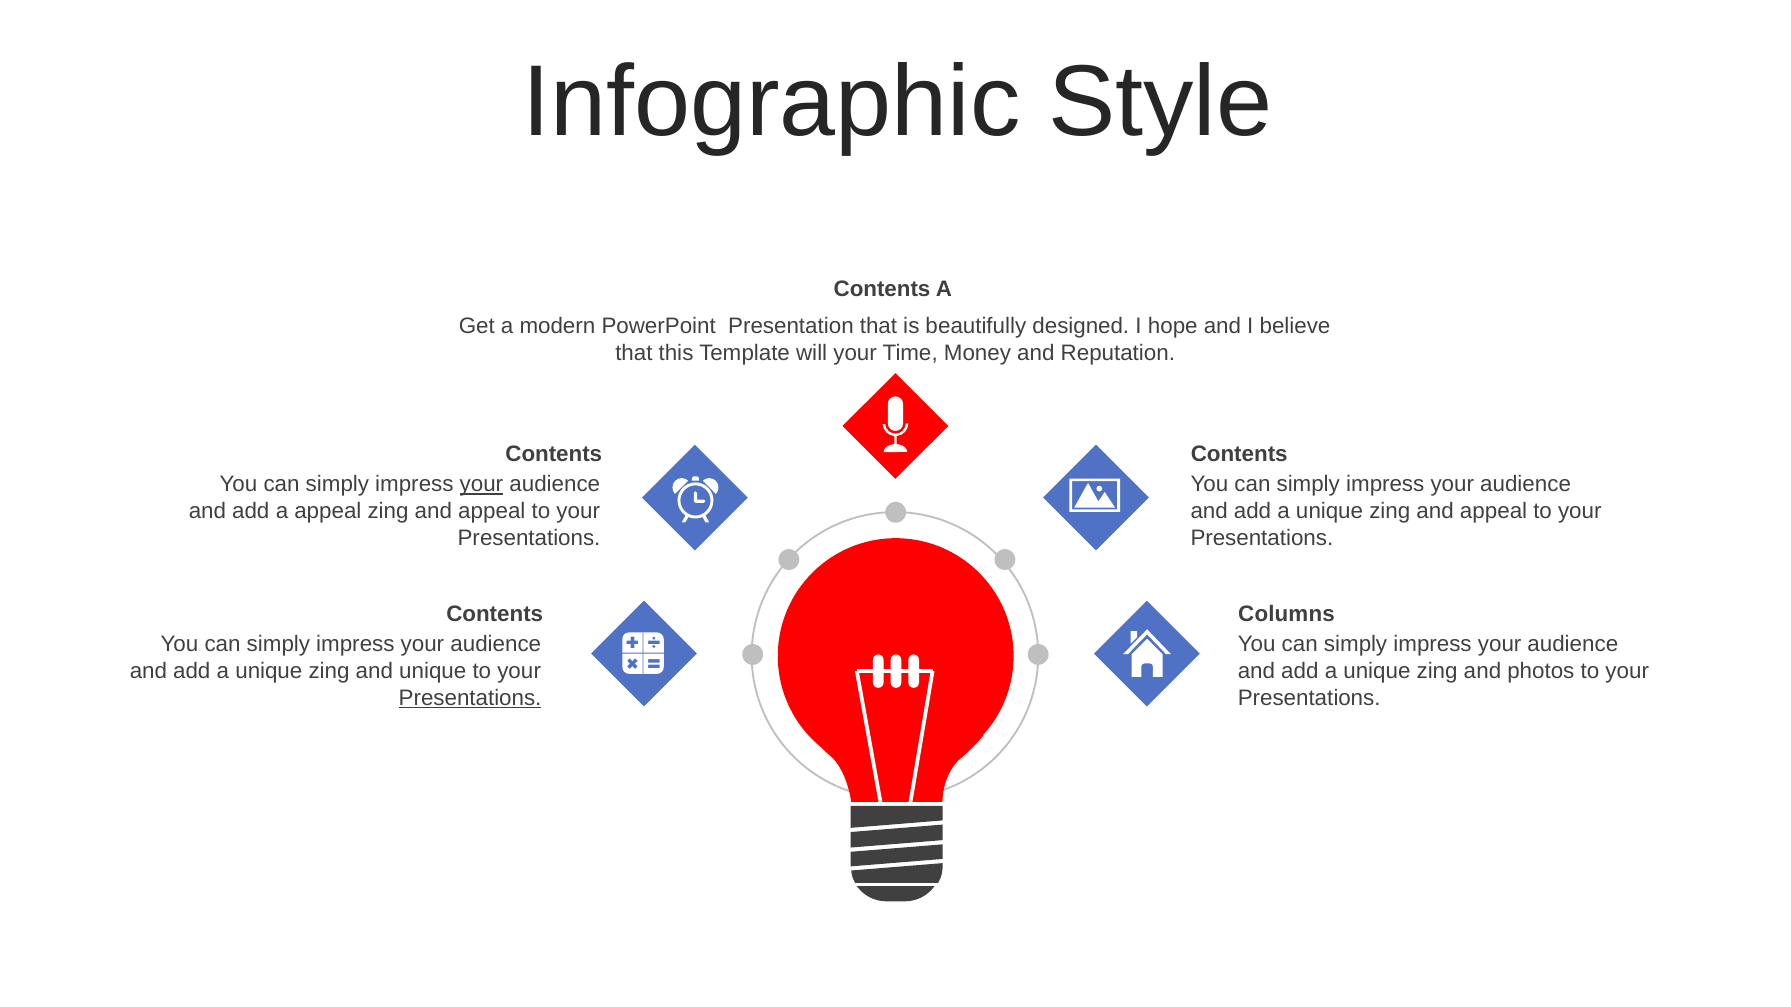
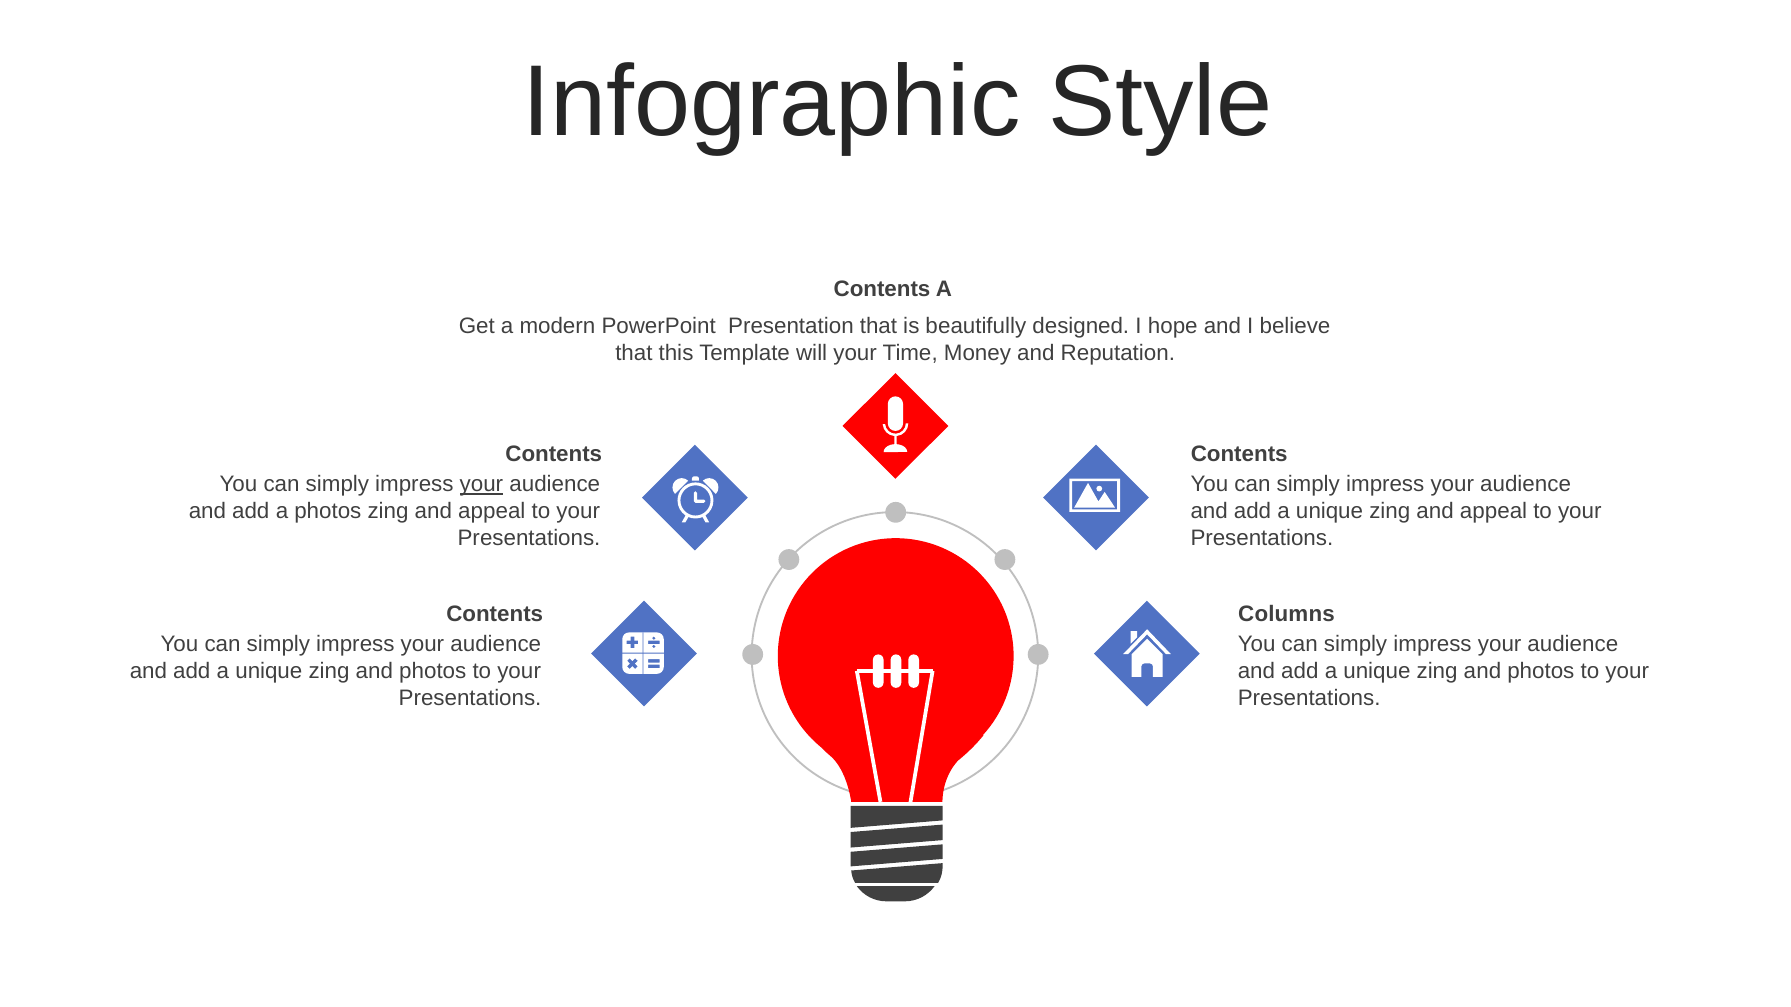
a appeal: appeal -> photos
unique at (433, 672): unique -> photos
Presentations at (470, 699) underline: present -> none
